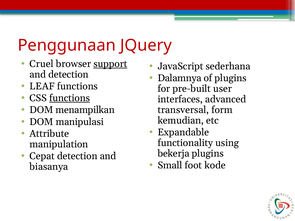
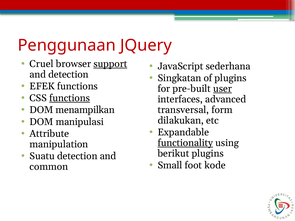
Dalamnya: Dalamnya -> Singkatan
LEAF: LEAF -> EFEK
user underline: none -> present
kemudian: kemudian -> dilakukan
functionality underline: none -> present
bekerja: bekerja -> berikut
Cepat: Cepat -> Suatu
biasanya: biasanya -> common
